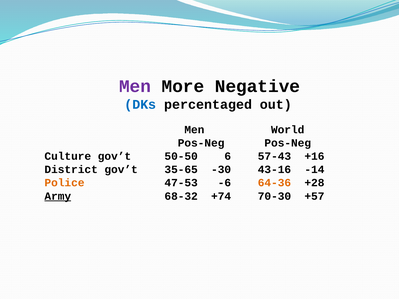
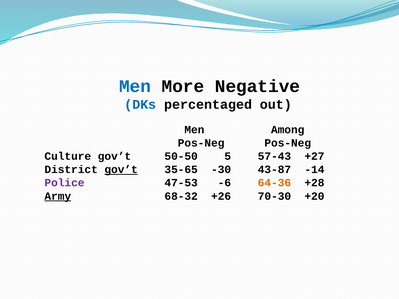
Men at (135, 86) colour: purple -> blue
World: World -> Among
6: 6 -> 5
+16: +16 -> +27
gov’t at (121, 170) underline: none -> present
43-16: 43-16 -> 43-87
Police colour: orange -> purple
+74: +74 -> +26
+57: +57 -> +20
